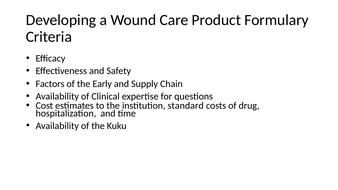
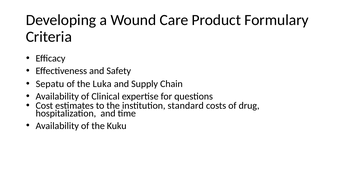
Factors: Factors -> Sepatu
Early: Early -> Luka
